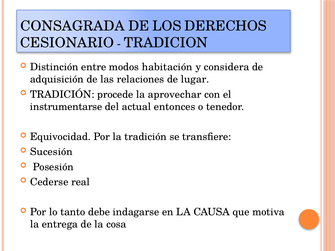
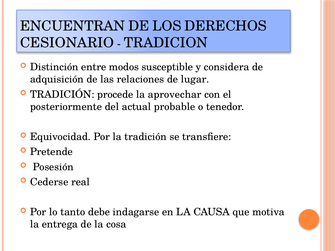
CONSAGRADA: CONSAGRADA -> ENCUENTRAN
habitación: habitación -> susceptible
instrumentarse: instrumentarse -> posteriormente
entonces: entonces -> probable
Sucesión: Sucesión -> Pretende
